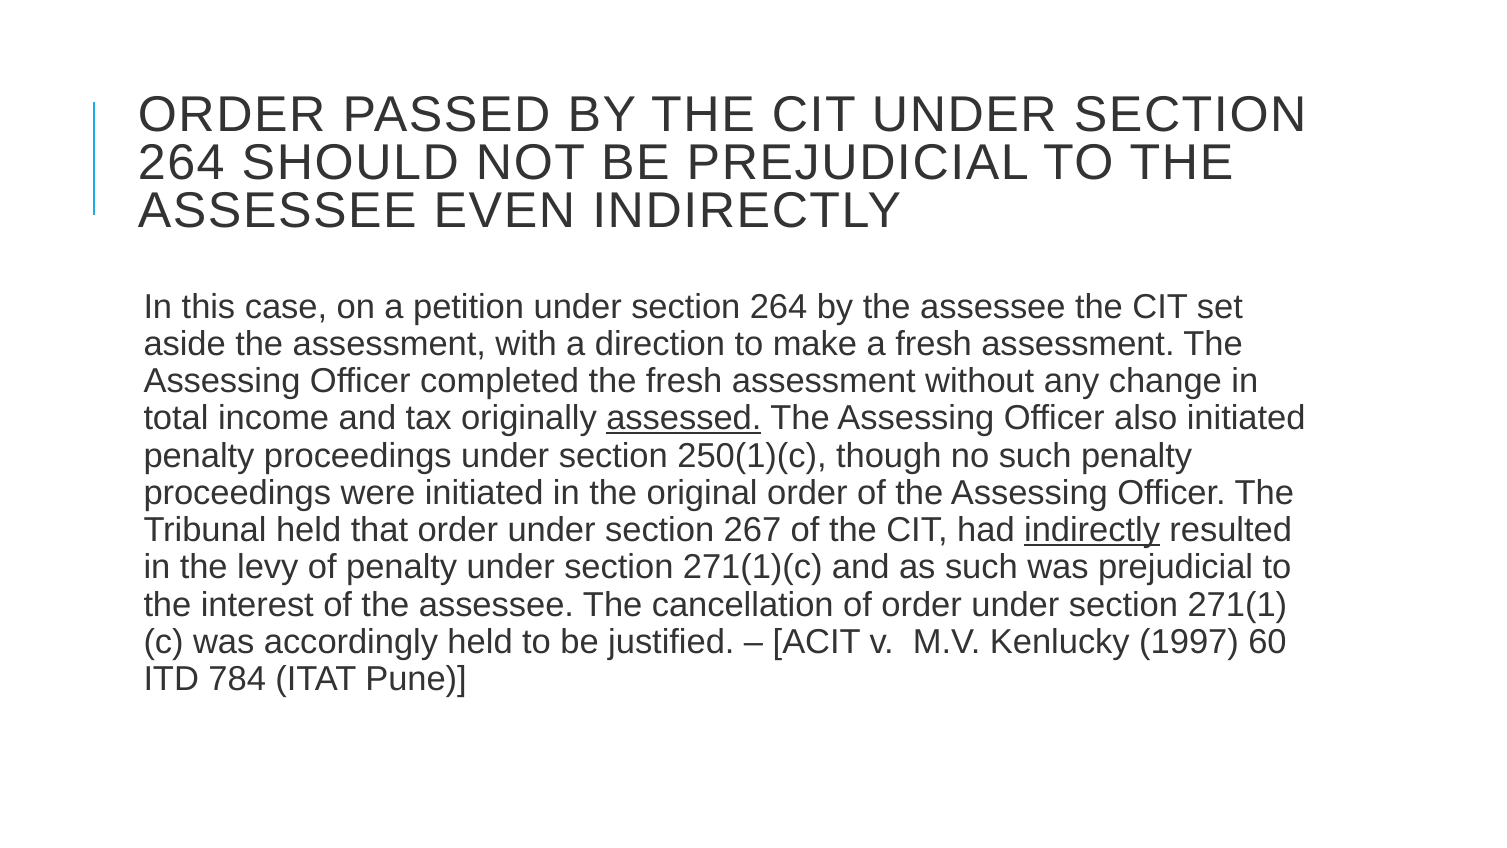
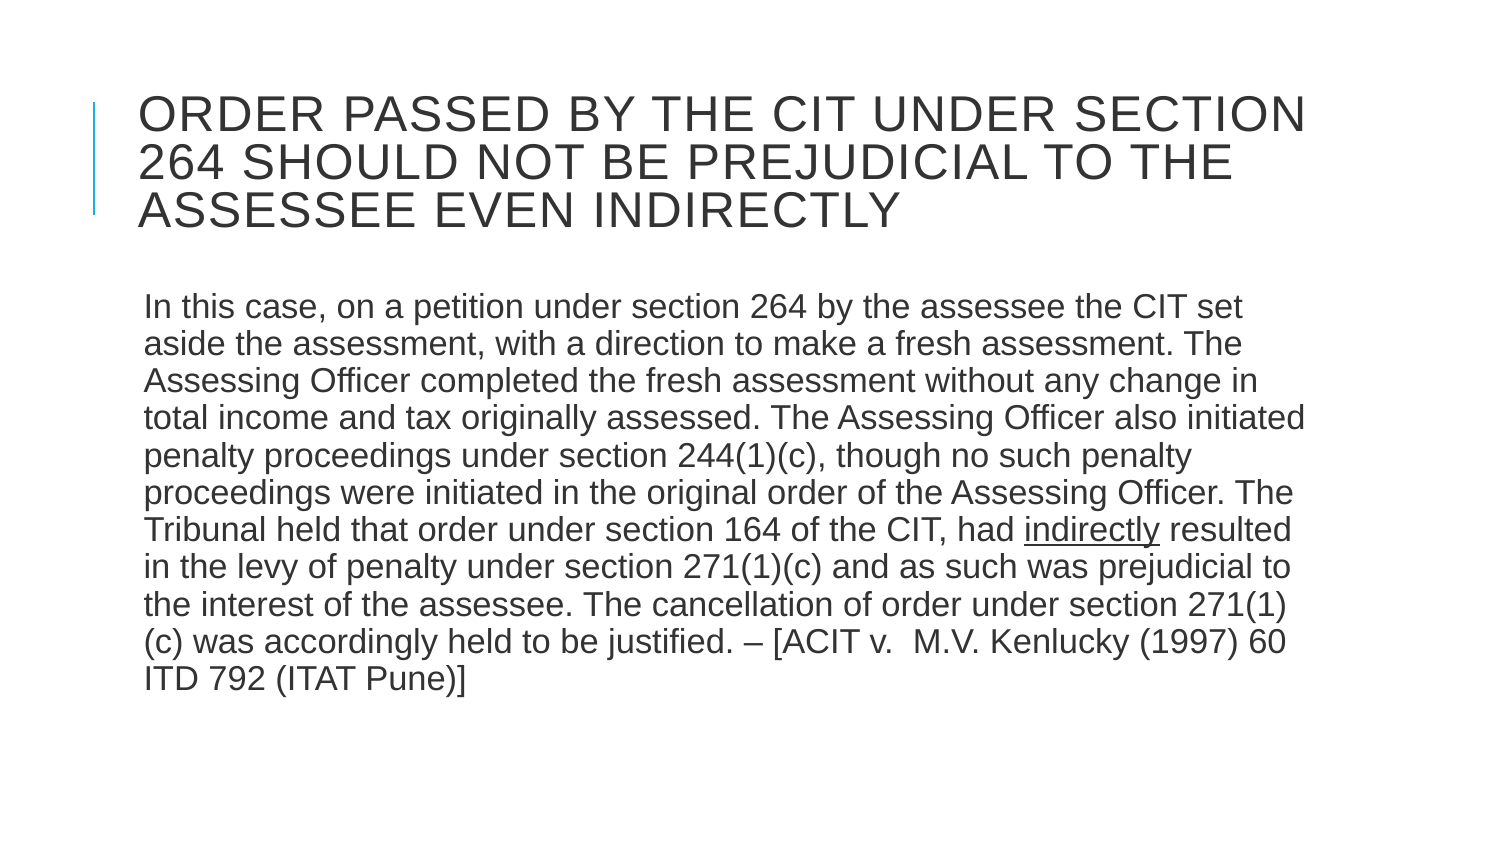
assessed underline: present -> none
250(1)(c: 250(1)(c -> 244(1)(c
267: 267 -> 164
784: 784 -> 792
